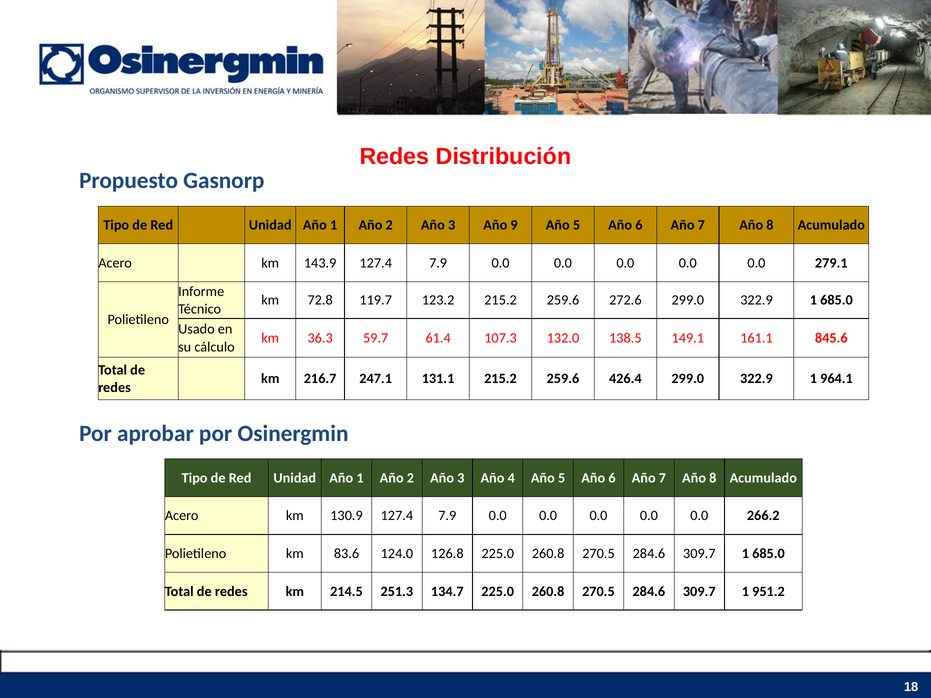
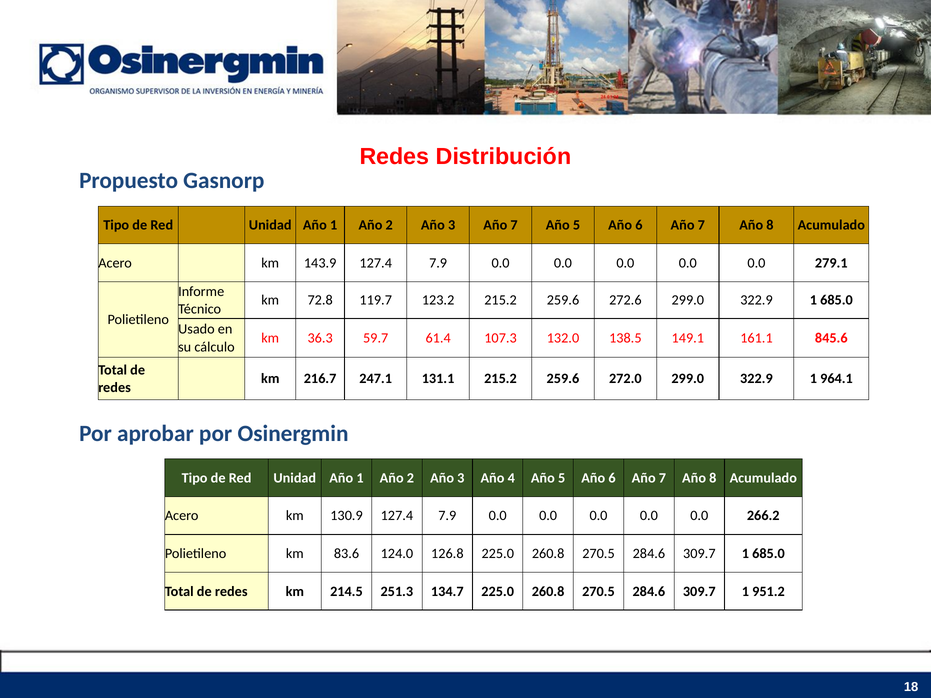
3 Año 9: 9 -> 7
426.4: 426.4 -> 272.0
